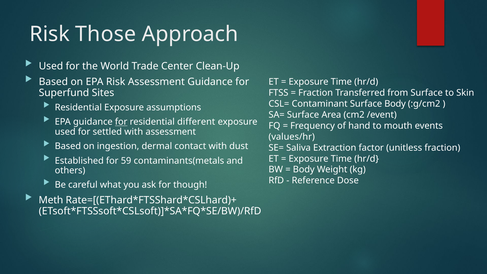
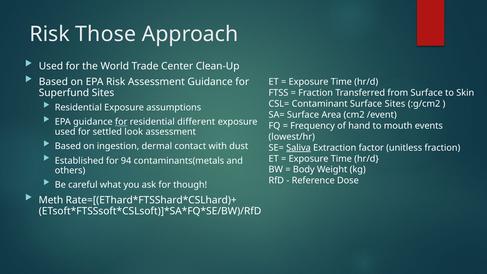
Surface Body: Body -> Sites
settled with: with -> look
values/hr: values/hr -> lowest/hr
Saliva underline: none -> present
59: 59 -> 94
